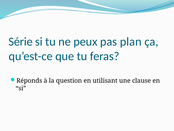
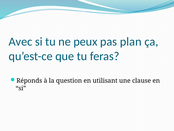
Série: Série -> Avec
